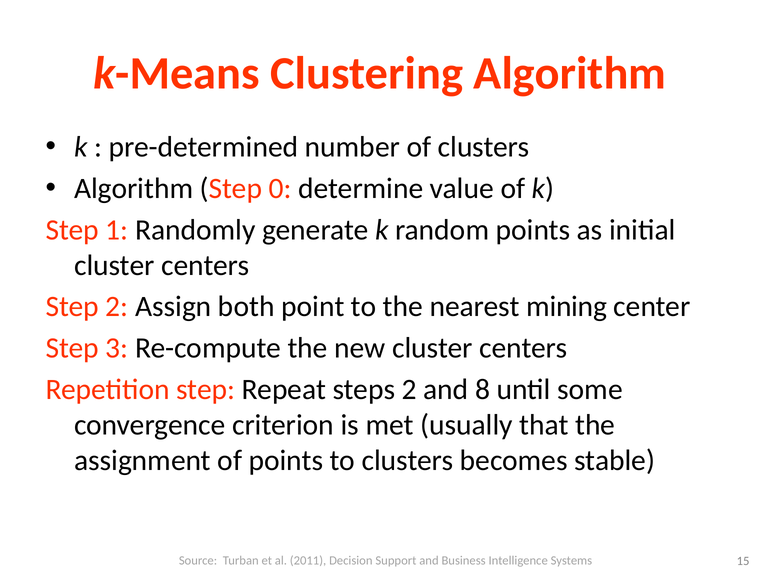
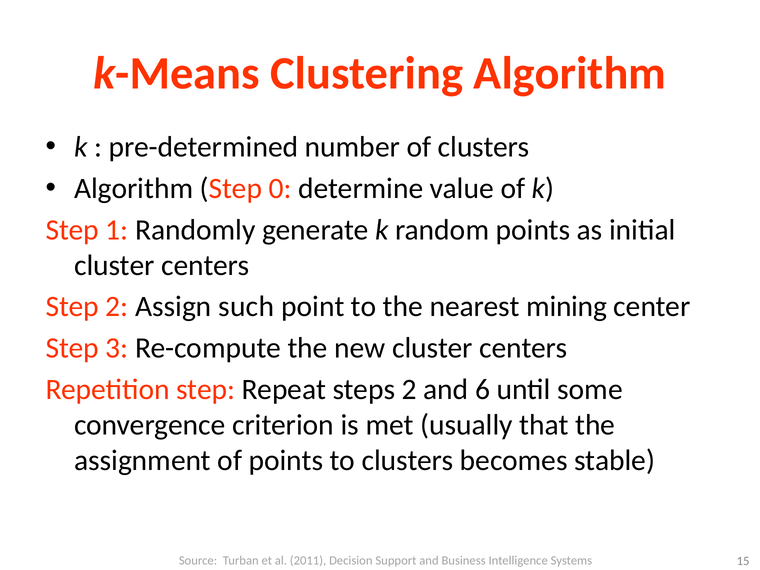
both: both -> such
8: 8 -> 6
